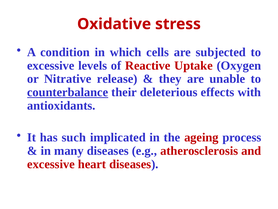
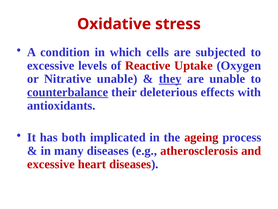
Nitrative release: release -> unable
they underline: none -> present
such: such -> both
